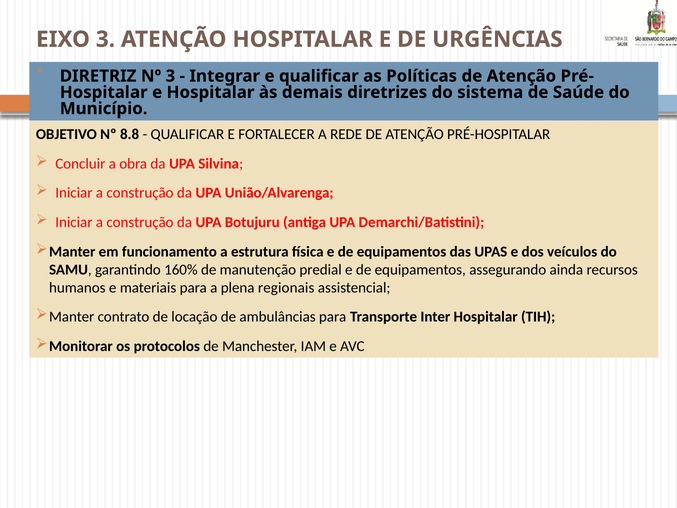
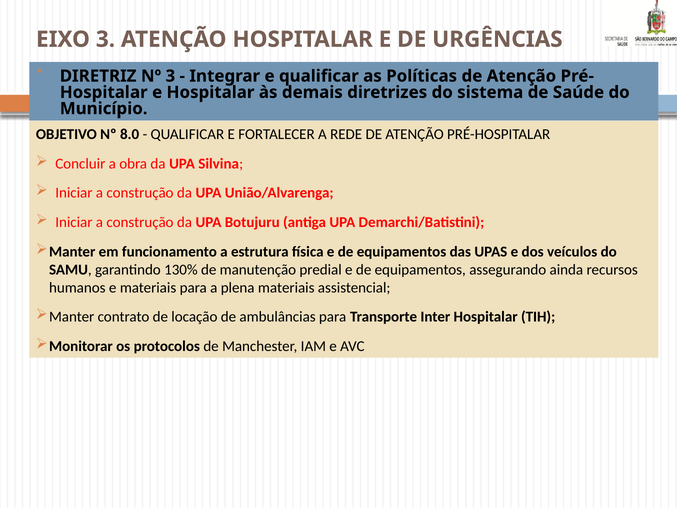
8.8: 8.8 -> 8.0
160%: 160% -> 130%
plena regionais: regionais -> materiais
